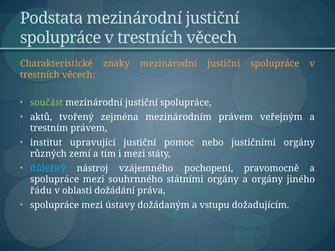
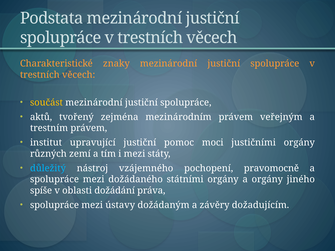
součást colour: light green -> yellow
nebo: nebo -> moci
souhrnného: souhrnného -> dožádaného
řádu: řádu -> spíše
vstupu: vstupu -> závěry
